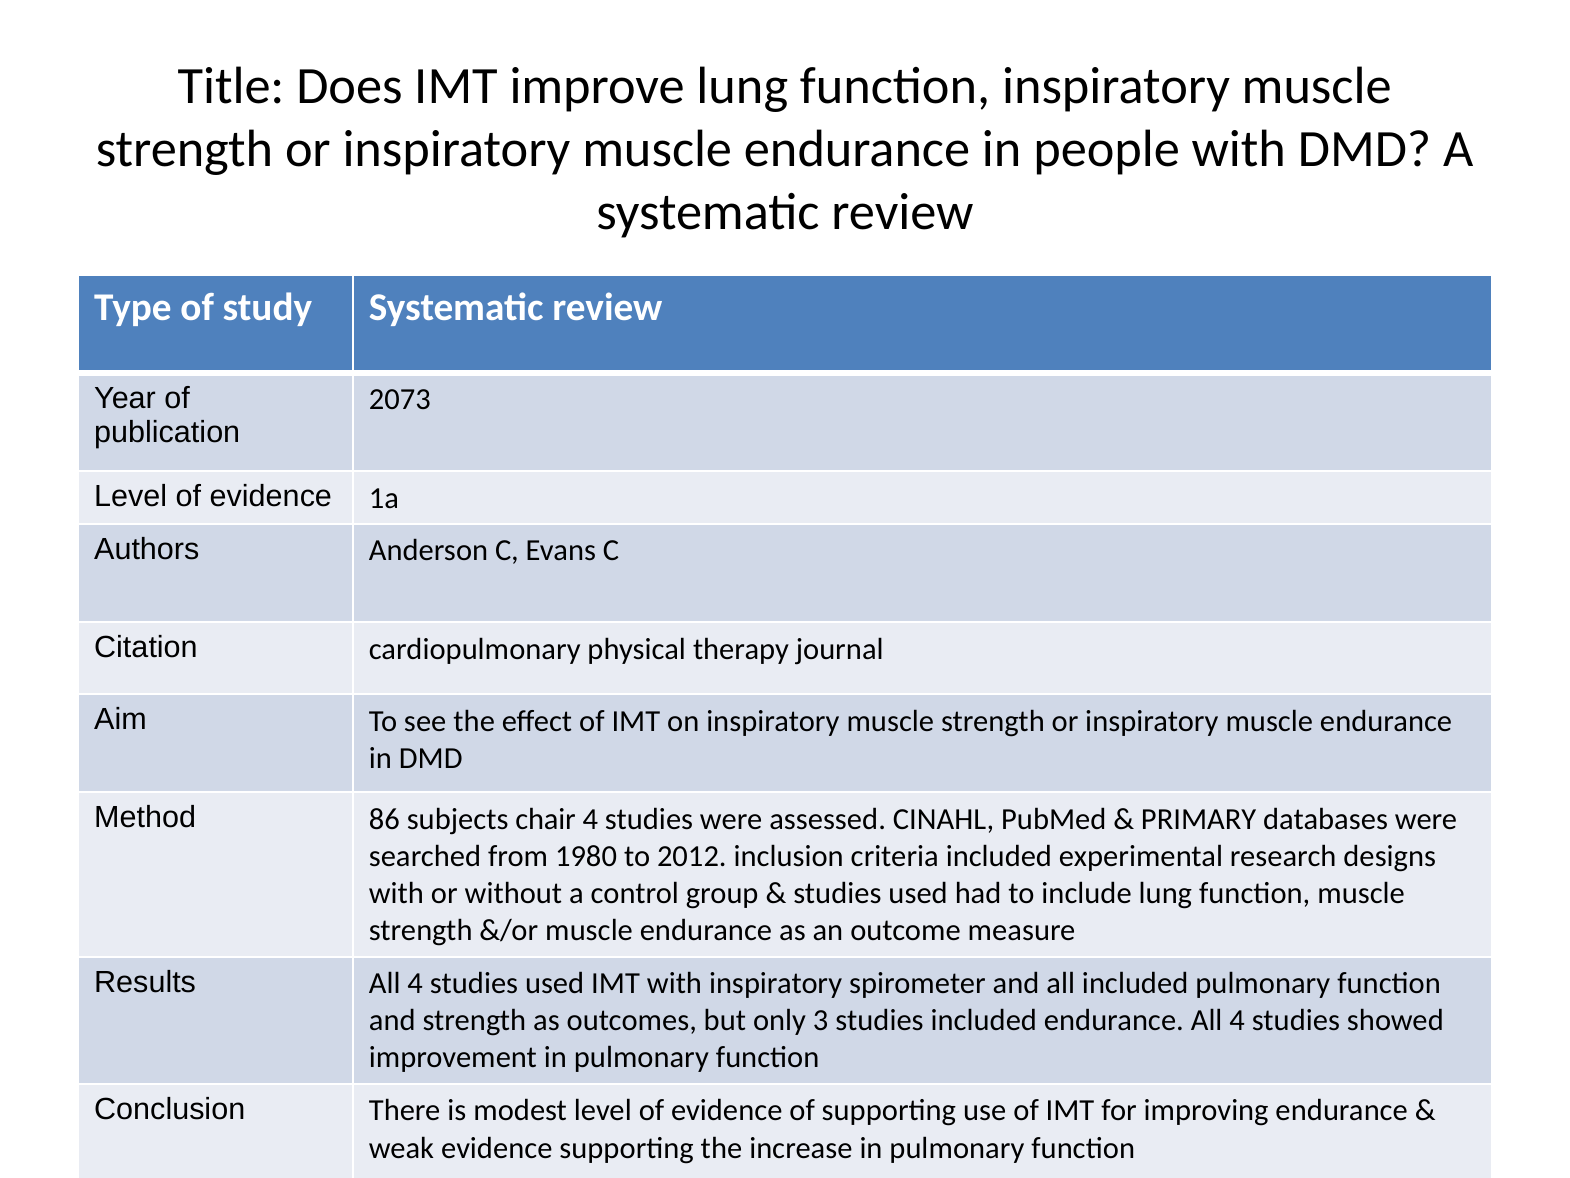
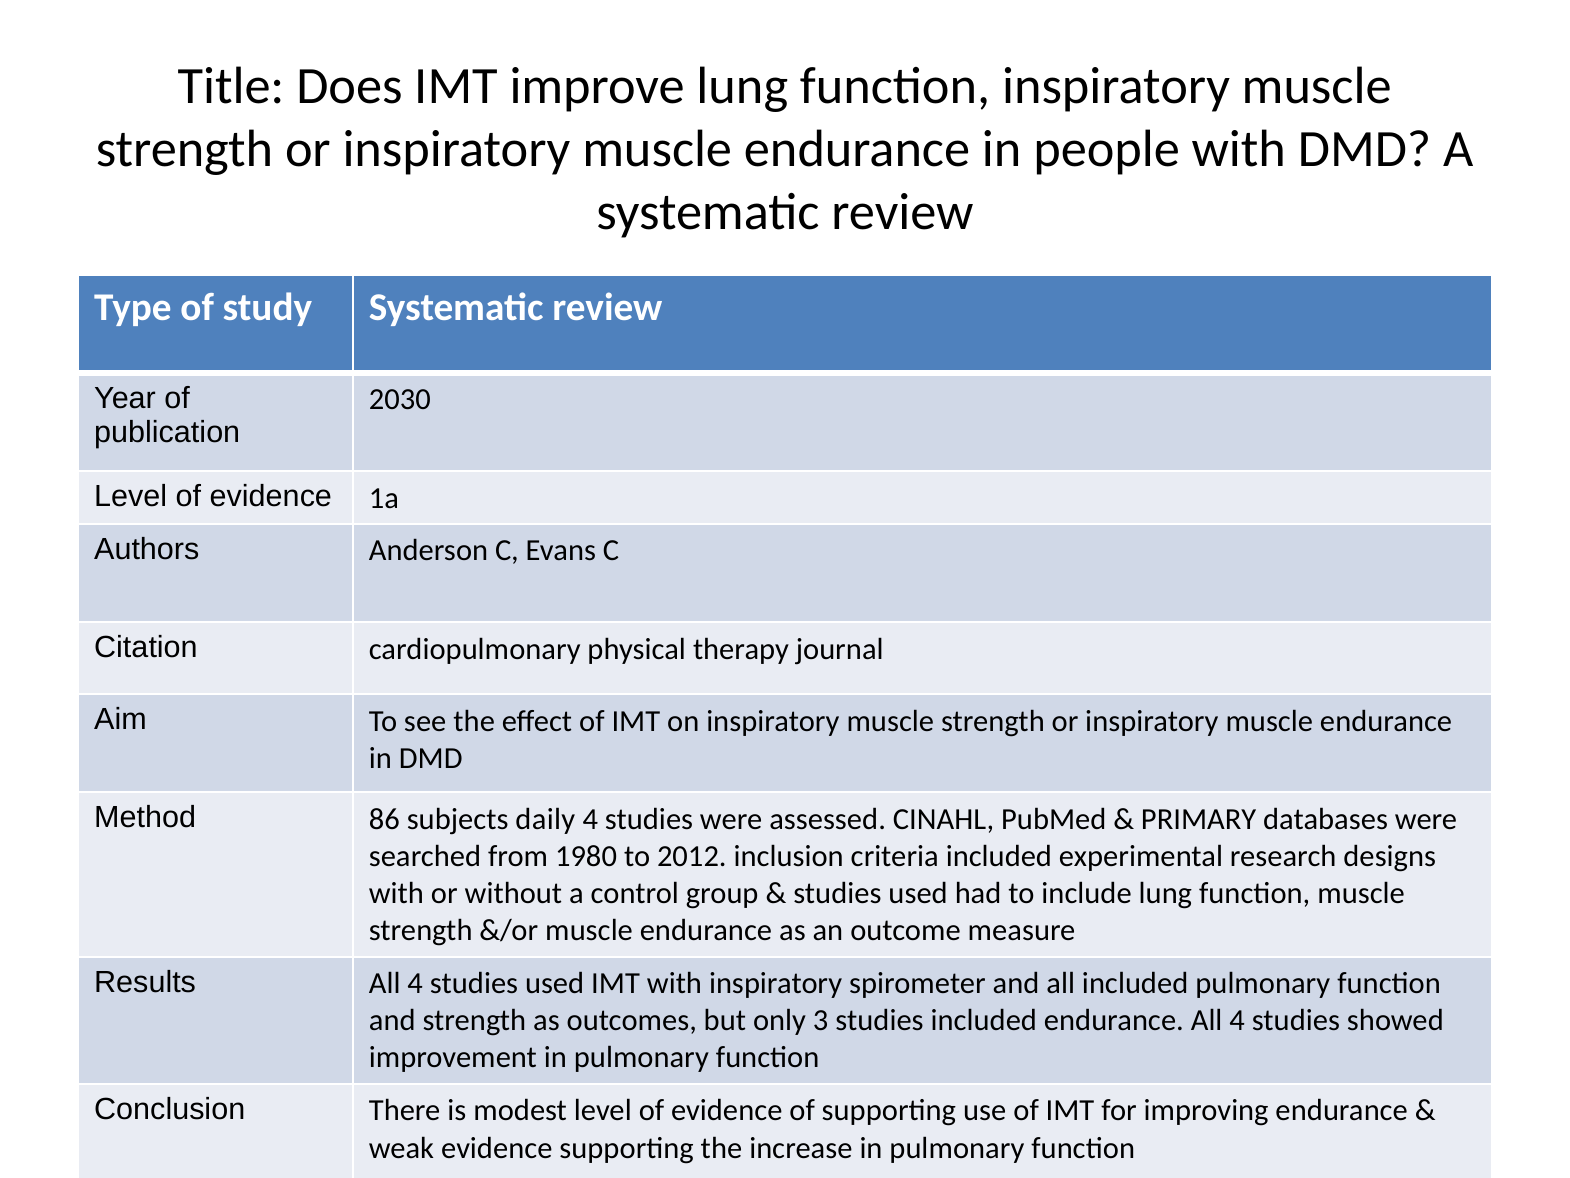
2073: 2073 -> 2030
chair: chair -> daily
